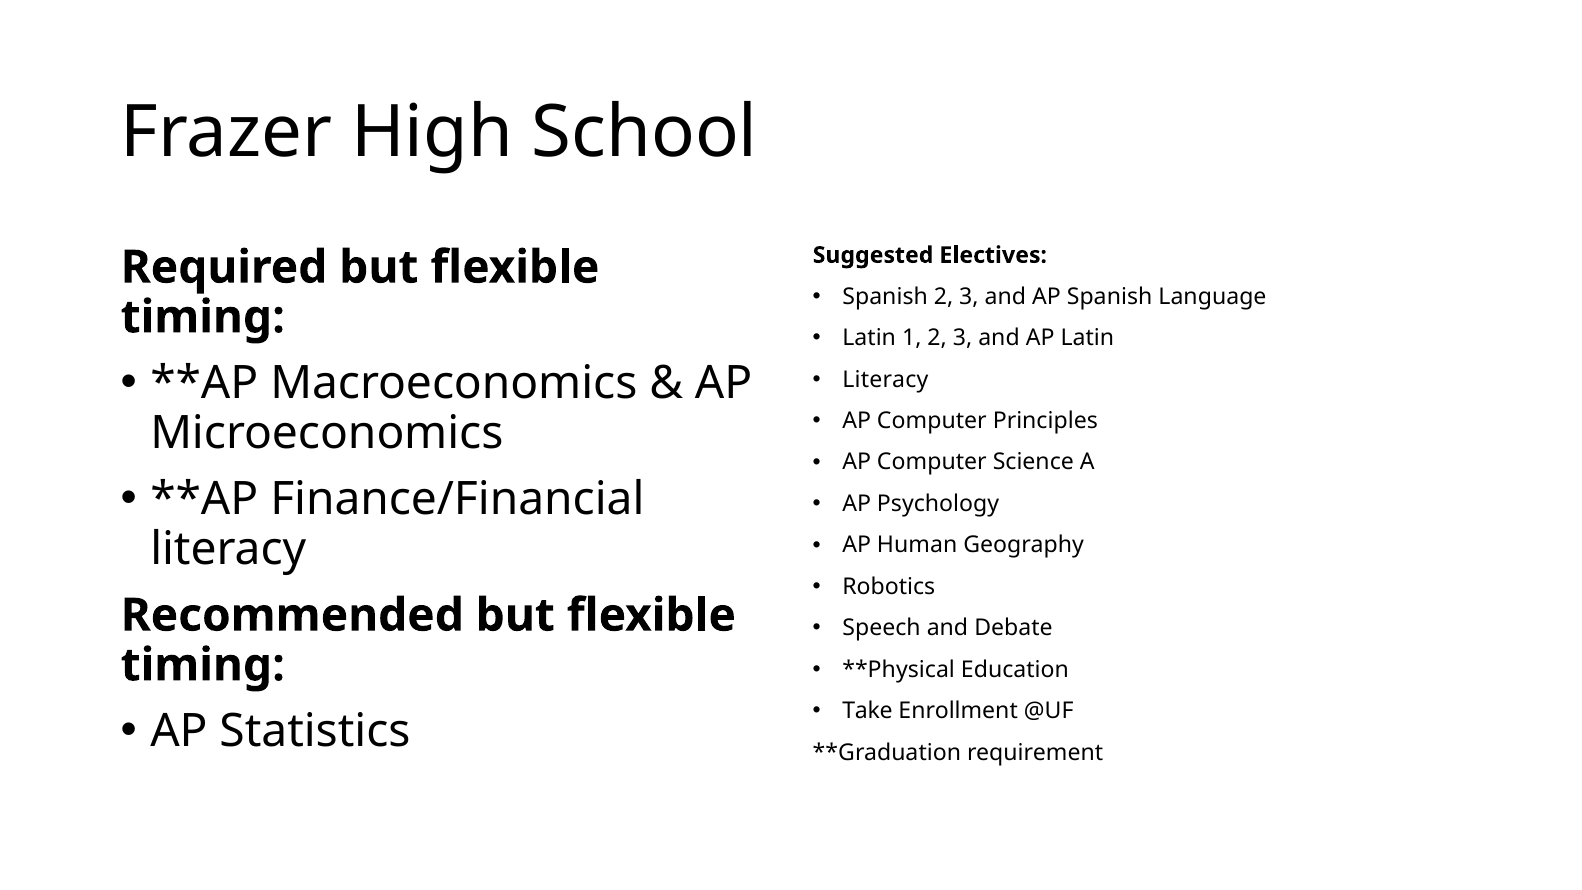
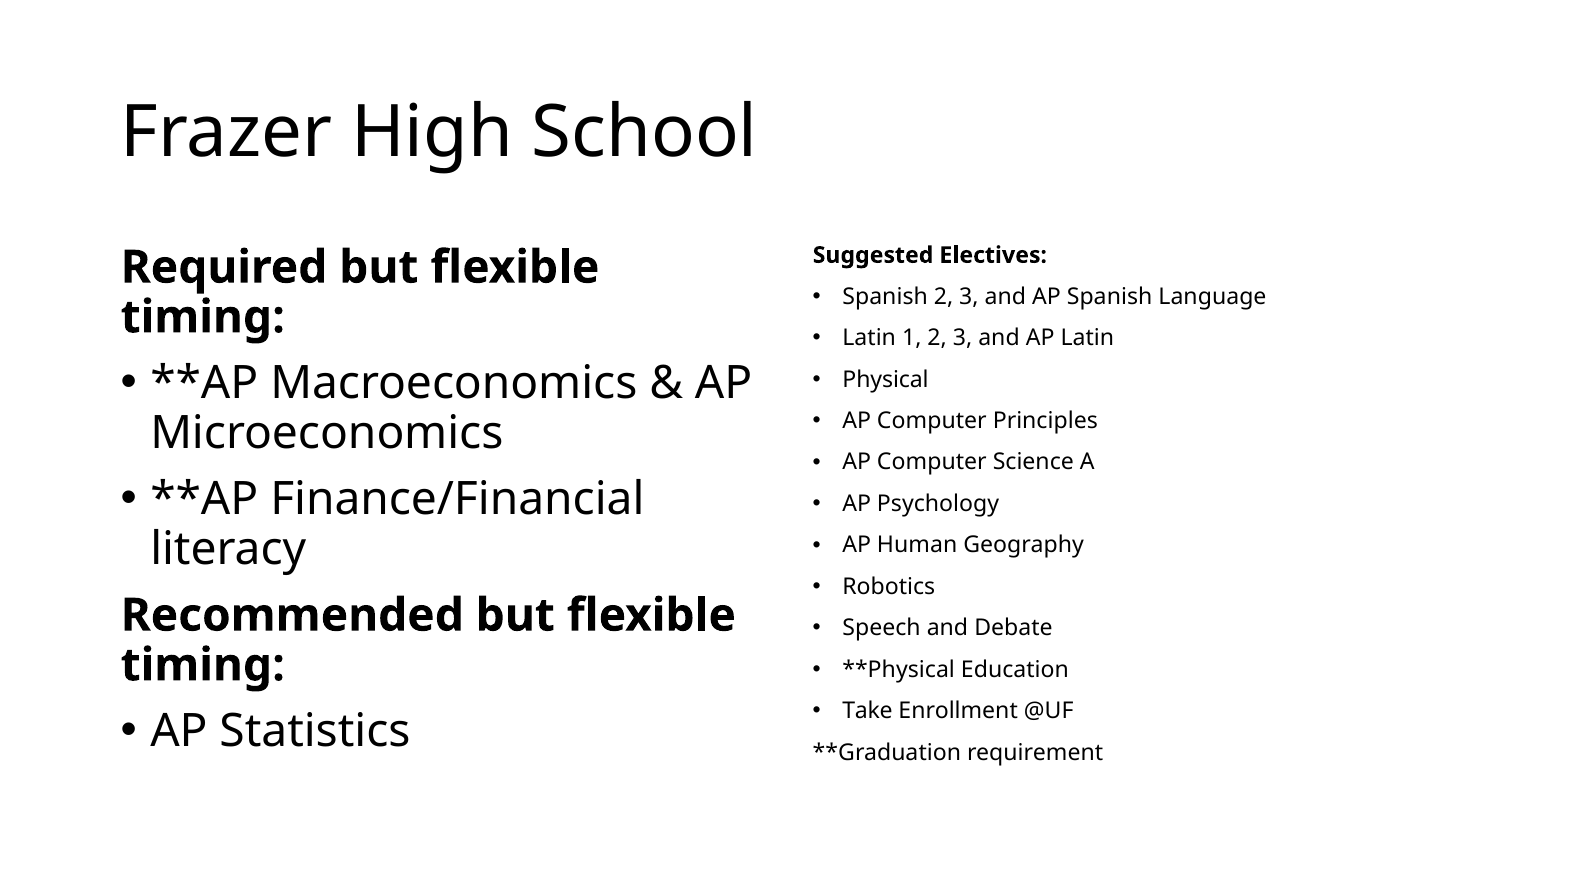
Literacy at (885, 379): Literacy -> Physical
